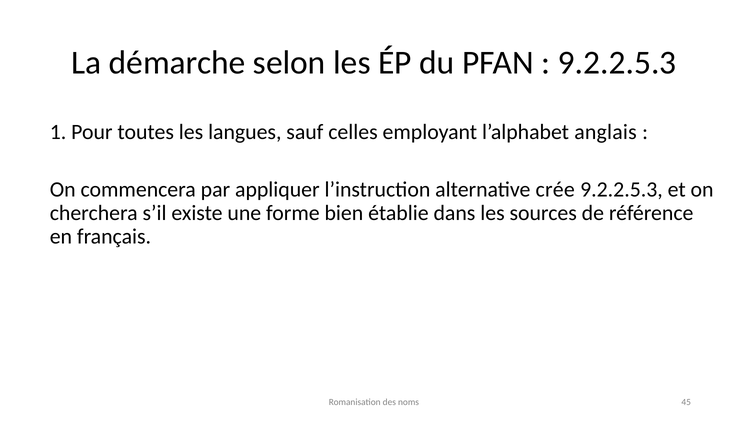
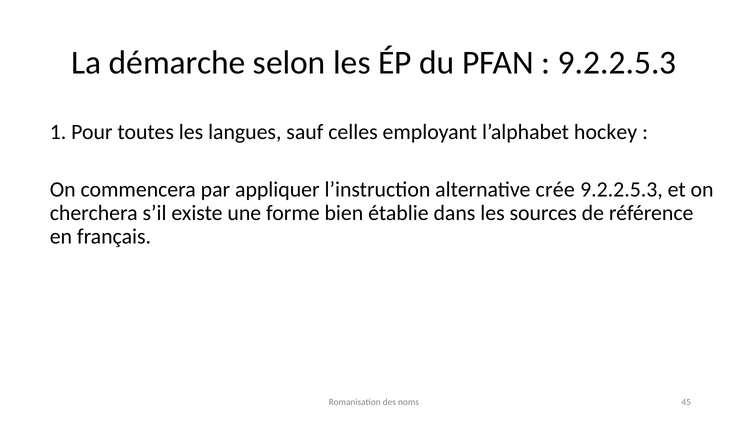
anglais: anglais -> hockey
